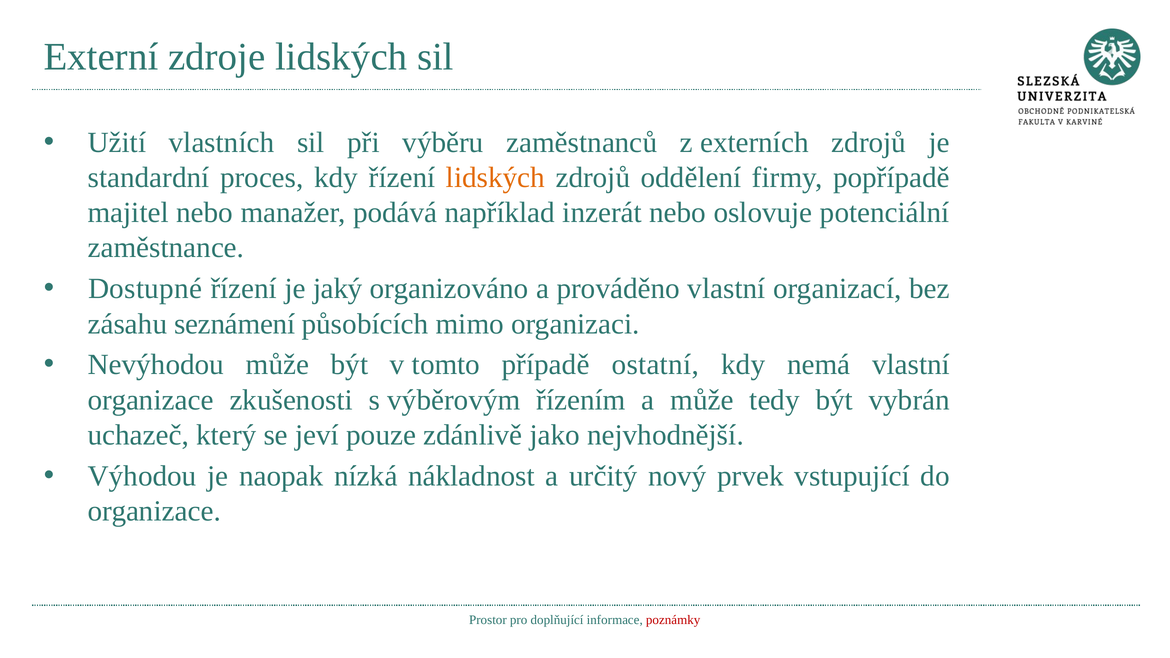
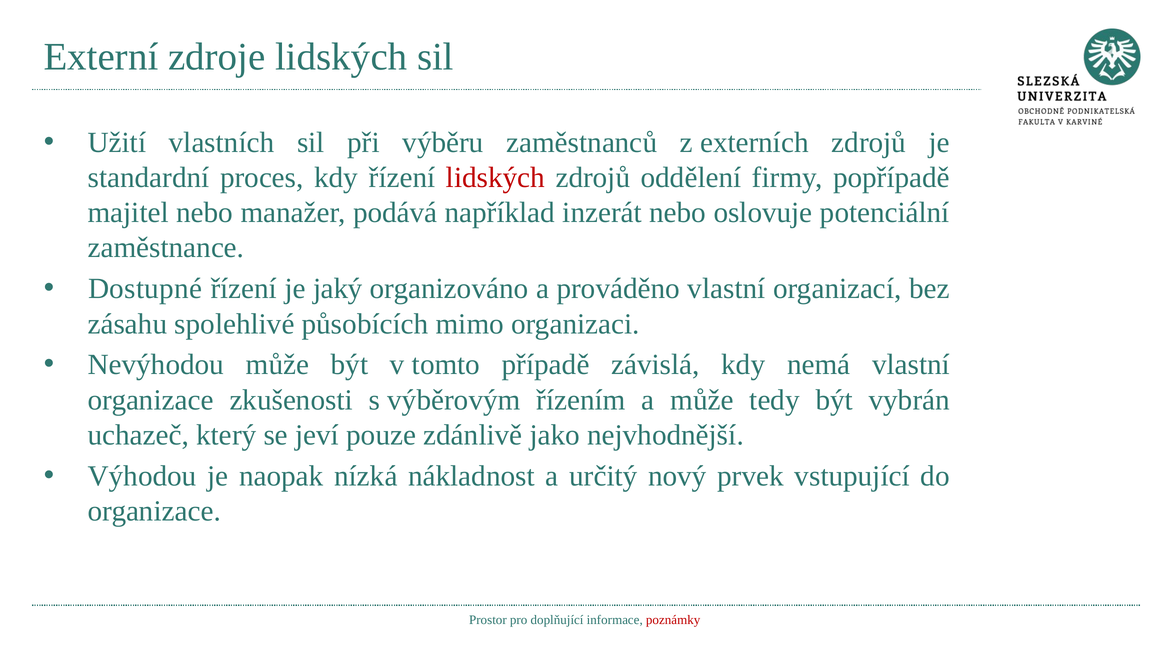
lidských at (495, 178) colour: orange -> red
seznámení: seznámení -> spolehlivé
ostatní: ostatní -> závislá
